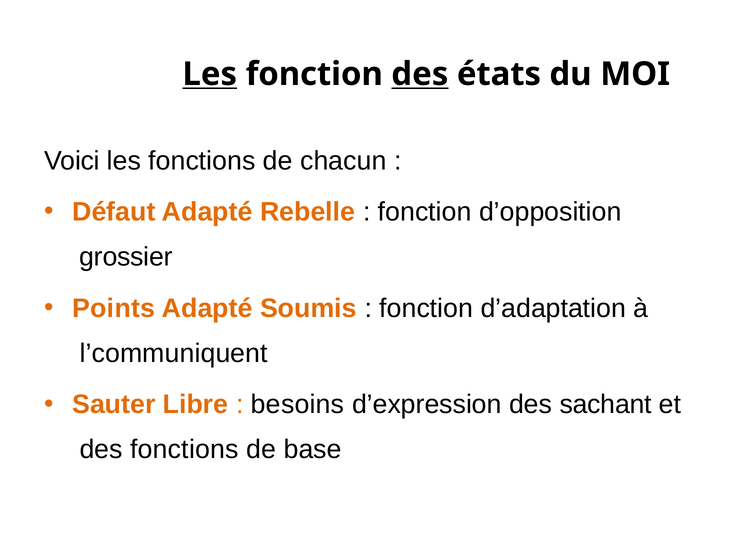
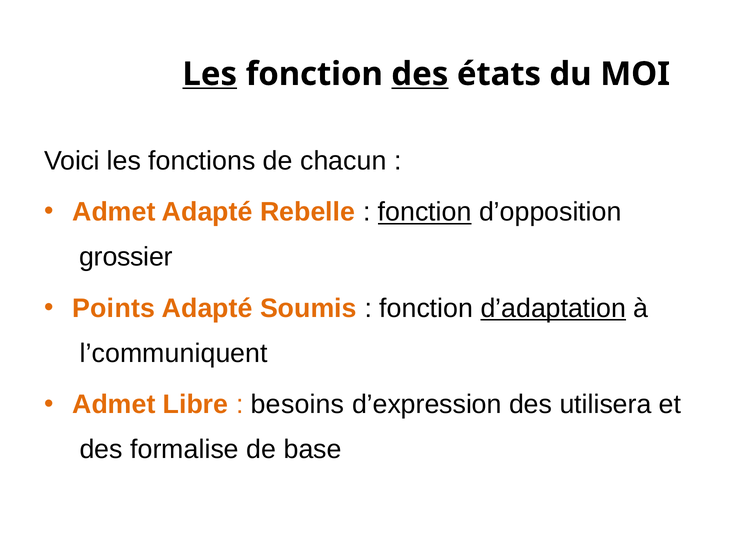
Défaut at (114, 212): Défaut -> Admet
fonction at (425, 212) underline: none -> present
d’adaptation underline: none -> present
Sauter at (114, 404): Sauter -> Admet
sachant: sachant -> utilisera
des fonctions: fonctions -> formalise
